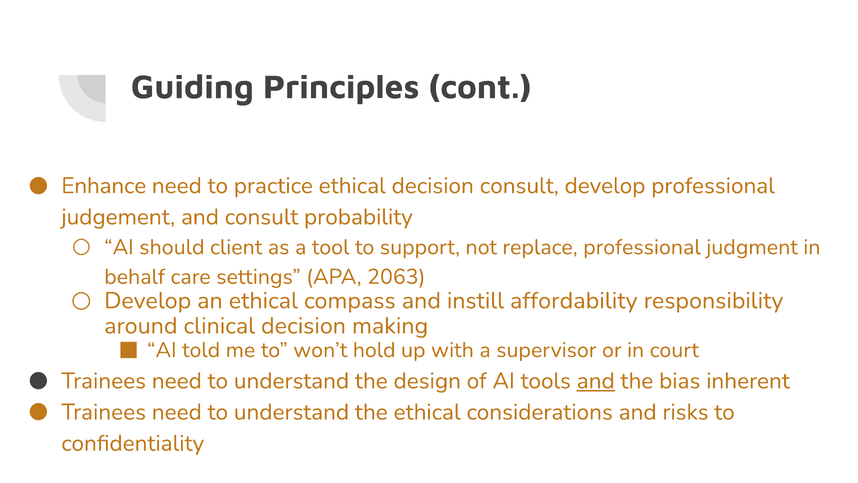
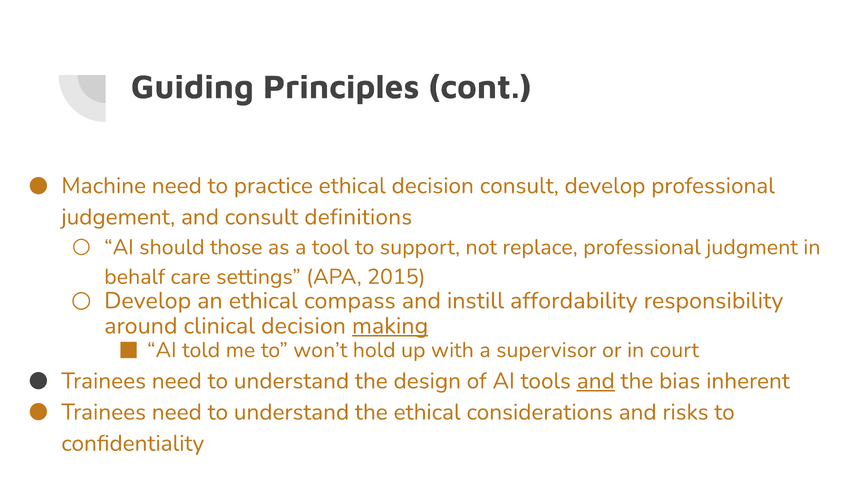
Enhance: Enhance -> Machine
probability: probability -> definitions
client: client -> those
2063: 2063 -> 2015
making underline: none -> present
